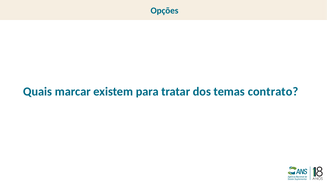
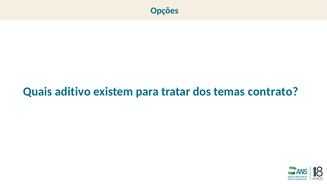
marcar: marcar -> aditivo
